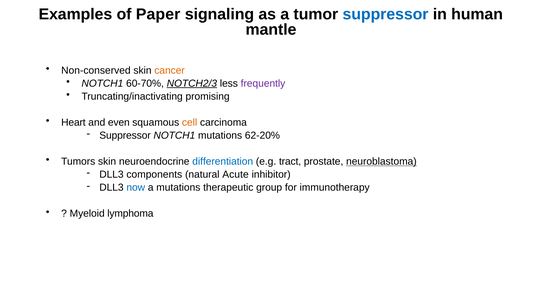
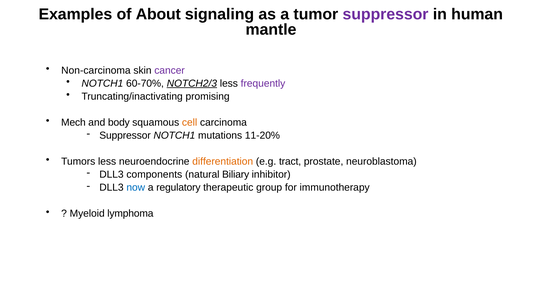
Paper: Paper -> About
suppressor at (386, 14) colour: blue -> purple
Non-conserved: Non-conserved -> Non-carcinoma
cancer colour: orange -> purple
Heart: Heart -> Mech
even: even -> body
62-20%: 62-20% -> 11-20%
Tumors skin: skin -> less
differentiation colour: blue -> orange
neuroblastoma underline: present -> none
Acute: Acute -> Biliary
a mutations: mutations -> regulatory
